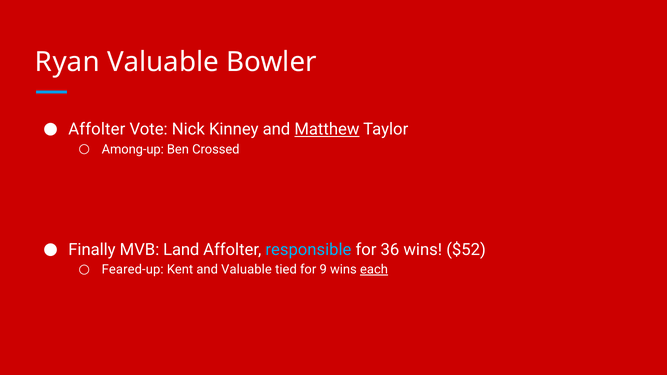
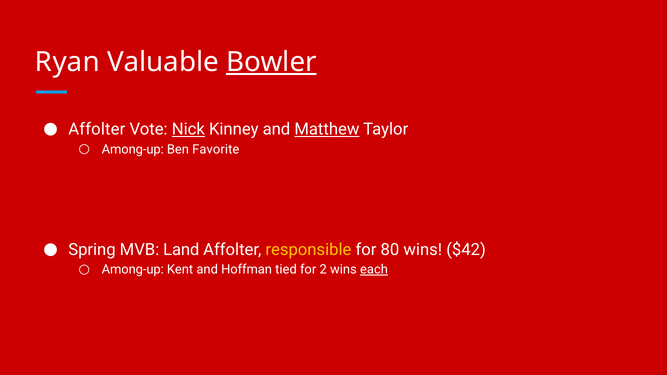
Bowler underline: none -> present
Nick underline: none -> present
Crossed: Crossed -> Favorite
Finally: Finally -> Spring
responsible colour: light blue -> yellow
36: 36 -> 80
$52: $52 -> $42
Feared-up at (133, 270): Feared-up -> Among-up
and Valuable: Valuable -> Hoffman
9: 9 -> 2
